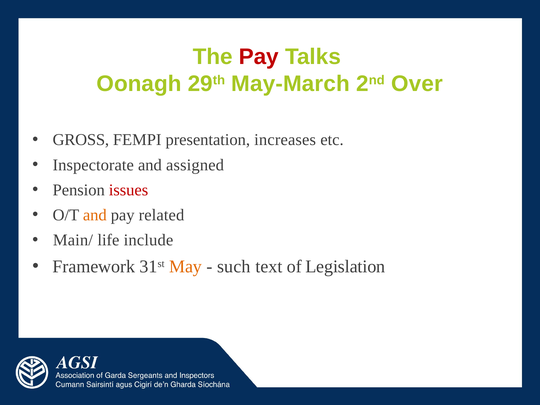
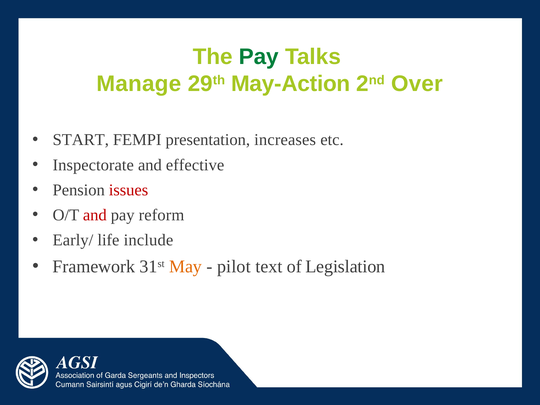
Pay at (259, 57) colour: red -> green
Oonagh: Oonagh -> Manage
May-March: May-March -> May-Action
GROSS: GROSS -> START
assigned: assigned -> effective
and at (95, 215) colour: orange -> red
related: related -> reform
Main/: Main/ -> Early/
such: such -> pilot
